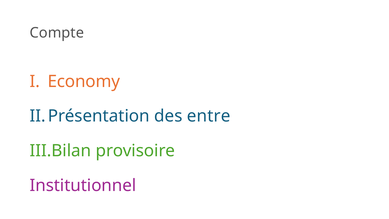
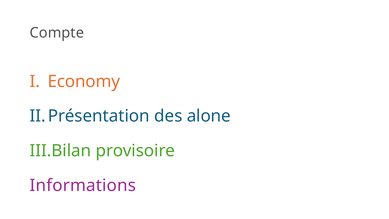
entre: entre -> alone
Institutionnel: Institutionnel -> Informations
